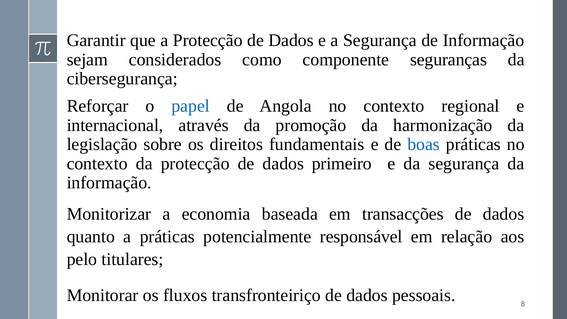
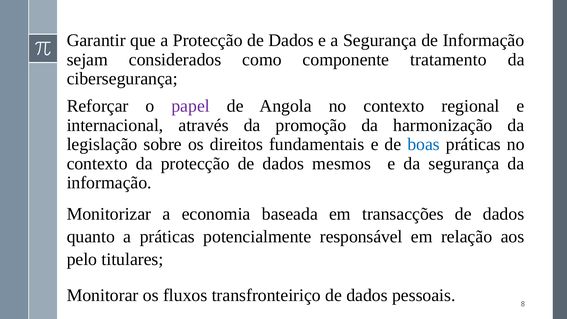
seguranças: seguranças -> tratamento
papel colour: blue -> purple
primeiro: primeiro -> mesmos
